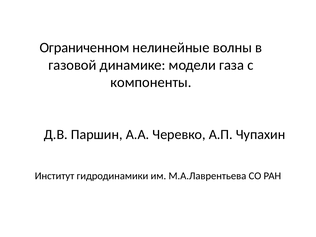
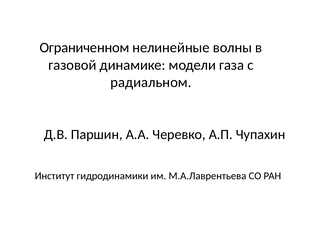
компоненты: компоненты -> радиальном
